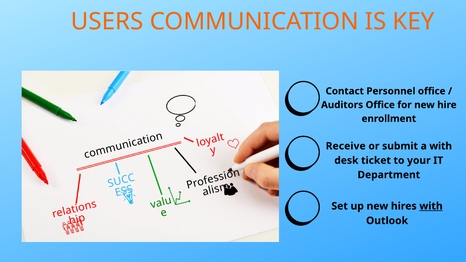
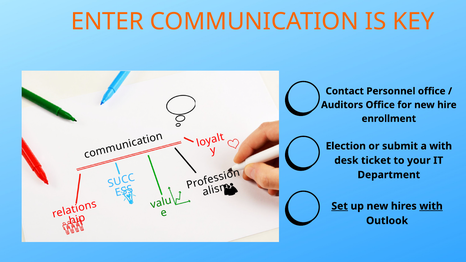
USERS: USERS -> ENTER
Receive: Receive -> Election
Set underline: none -> present
